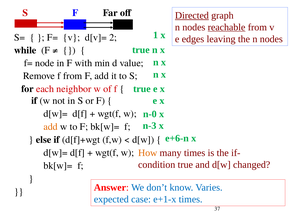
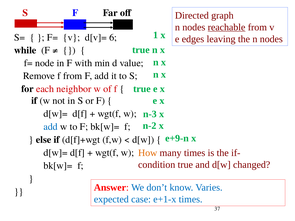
Directed underline: present -> none
2: 2 -> 6
n-0: n-0 -> n-3
n-3: n-3 -> n-2
add at (51, 127) colour: orange -> blue
e+6-n: e+6-n -> e+9-n
